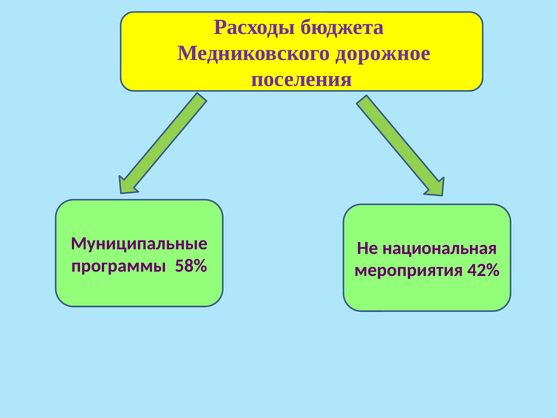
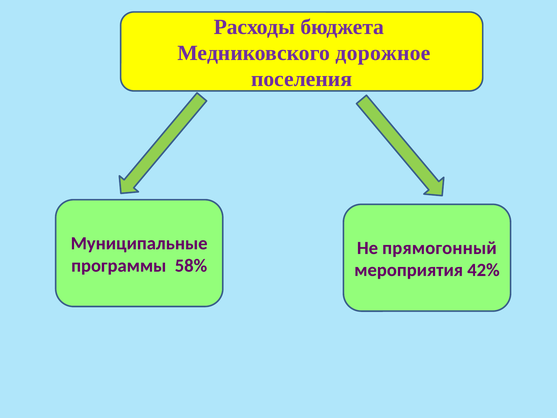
национальная: национальная -> прямогонный
